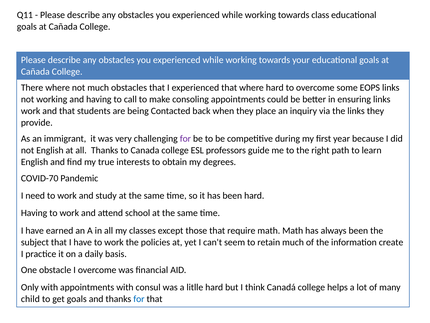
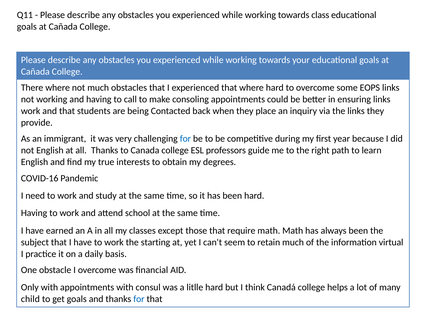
for at (185, 139) colour: purple -> blue
COVID-70: COVID-70 -> COVID-16
policies: policies -> starting
create: create -> virtual
